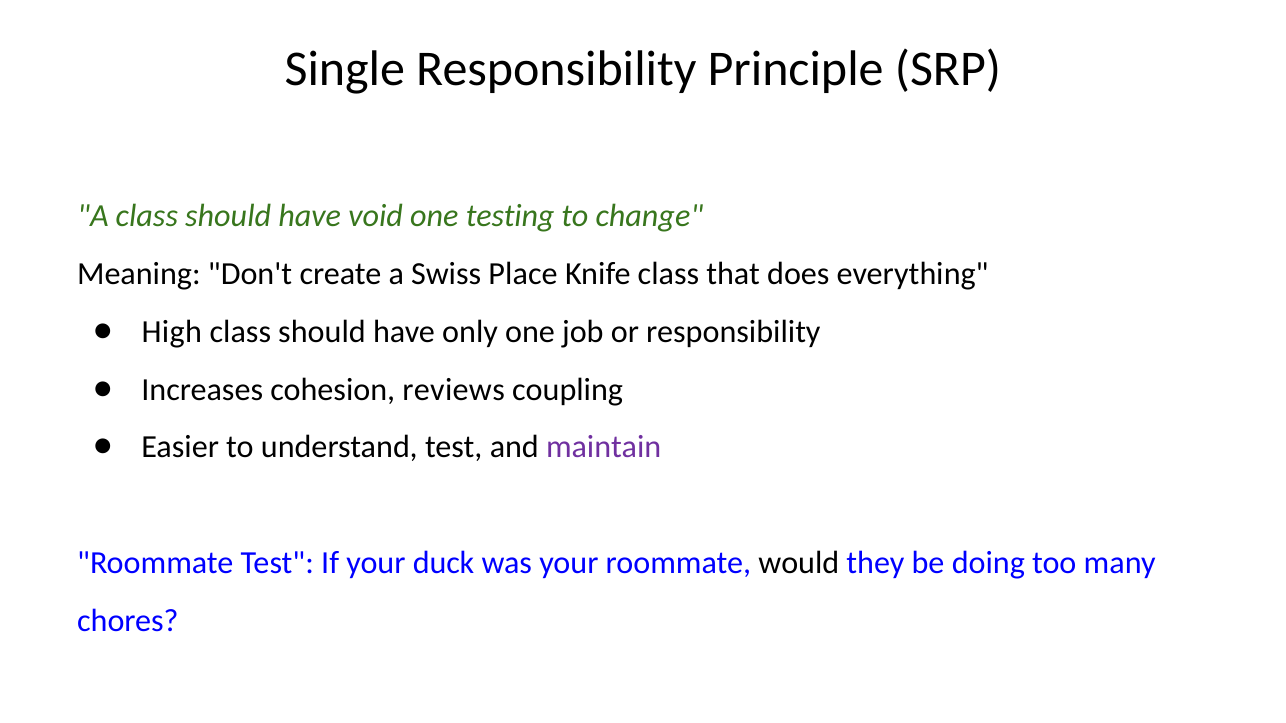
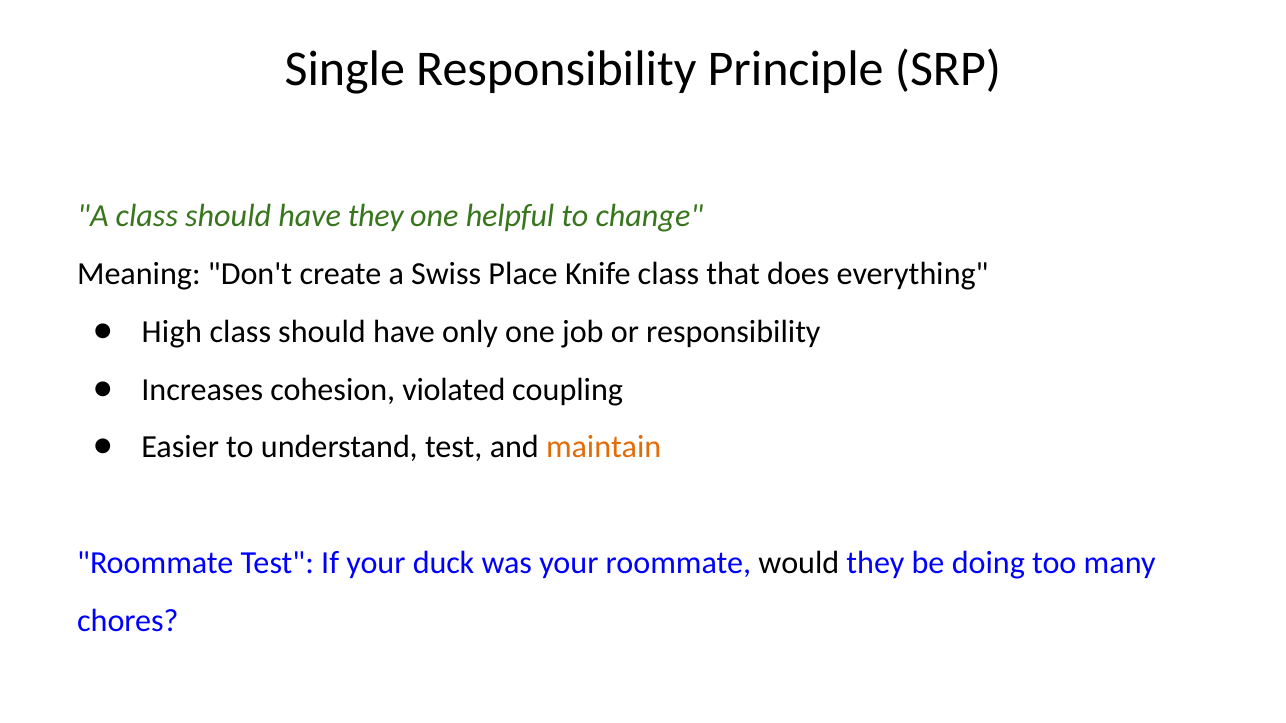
have void: void -> they
testing: testing -> helpful
reviews: reviews -> violated
maintain colour: purple -> orange
